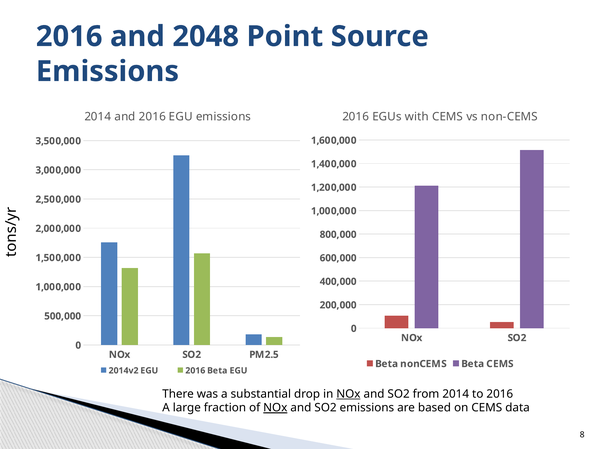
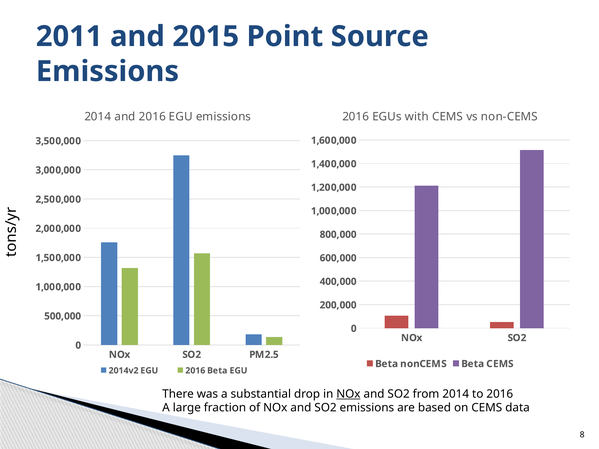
2016 at (69, 36): 2016 -> 2011
2048: 2048 -> 2015
NOx at (275, 408) underline: present -> none
